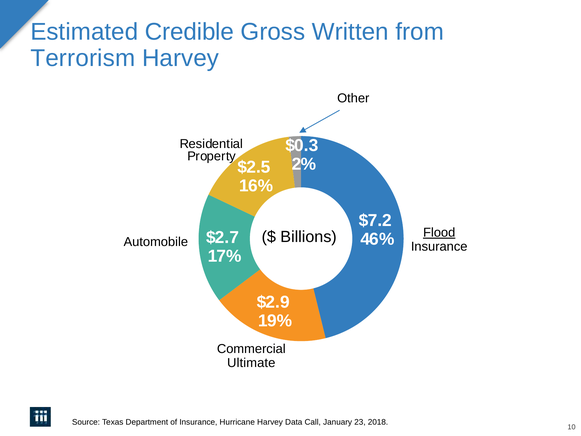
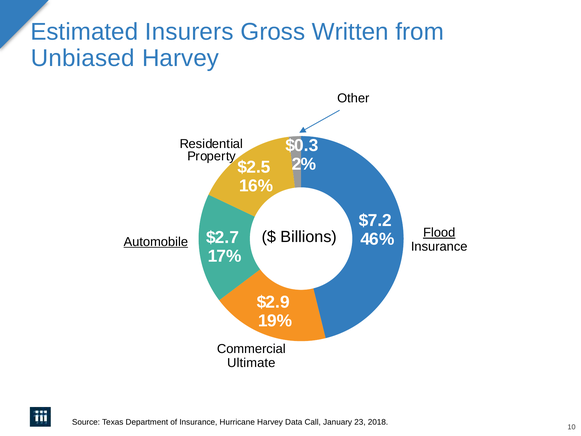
Credible: Credible -> Insurers
Terrorism: Terrorism -> Unbiased
Automobile underline: none -> present
